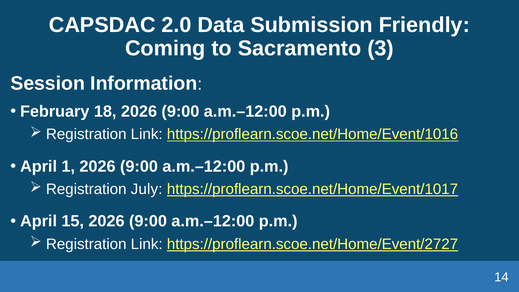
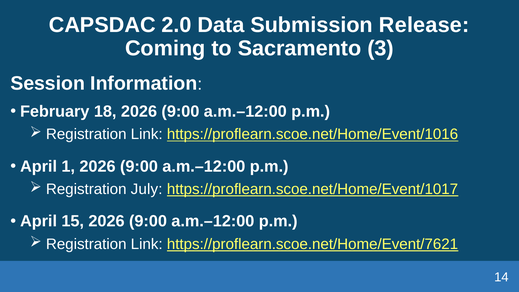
Friendly: Friendly -> Release
https://proflearn.scoe.net/Home/Event/2727: https://proflearn.scoe.net/Home/Event/2727 -> https://proflearn.scoe.net/Home/Event/7621
